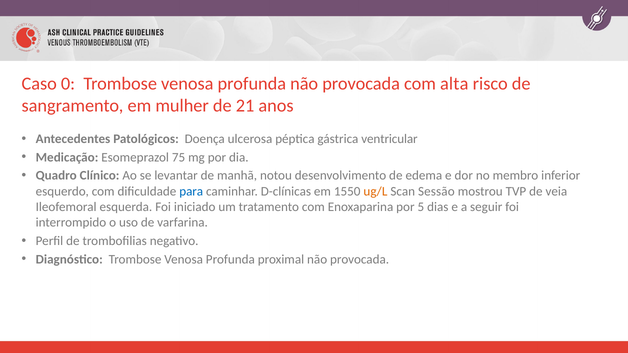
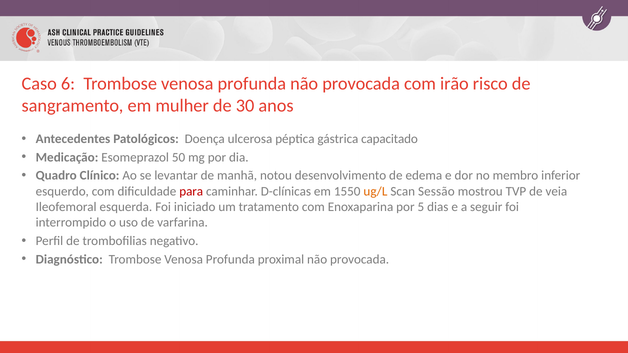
0: 0 -> 6
alta: alta -> irão
21: 21 -> 30
ventricular: ventricular -> capacitado
75: 75 -> 50
para colour: blue -> red
